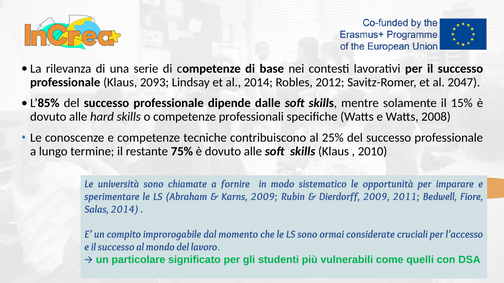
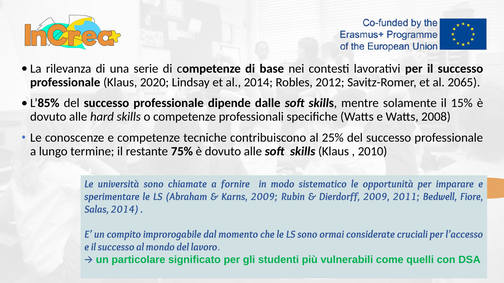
2093: 2093 -> 2020
2047: 2047 -> 2065
